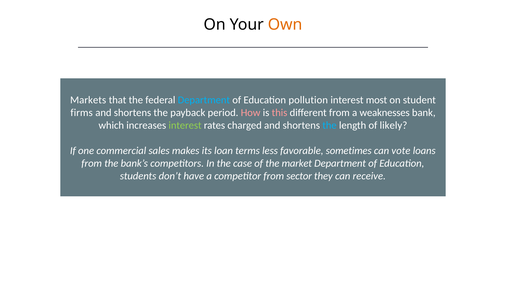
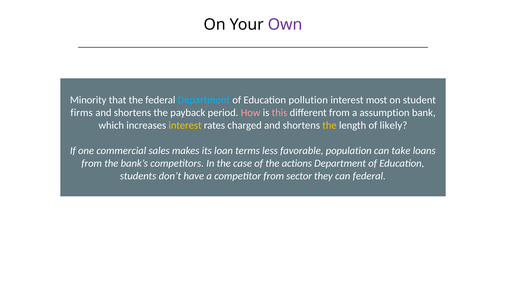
Own colour: orange -> purple
Markets: Markets -> Minority
weaknesses: weaknesses -> assumption
interest at (185, 125) colour: light green -> yellow
the at (329, 125) colour: light blue -> yellow
sometimes: sometimes -> population
vote: vote -> take
market: market -> actions
can receive: receive -> federal
